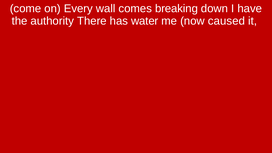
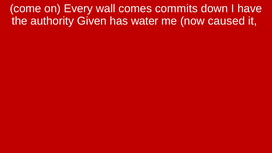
breaking: breaking -> commits
There: There -> Given
